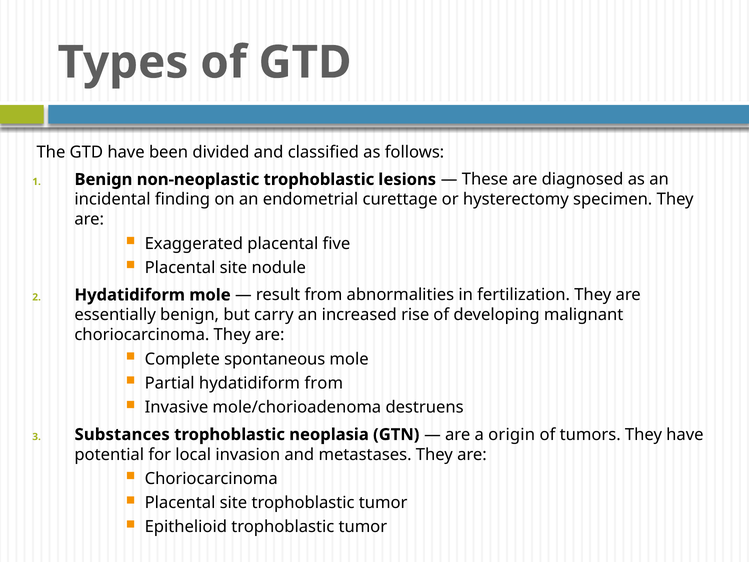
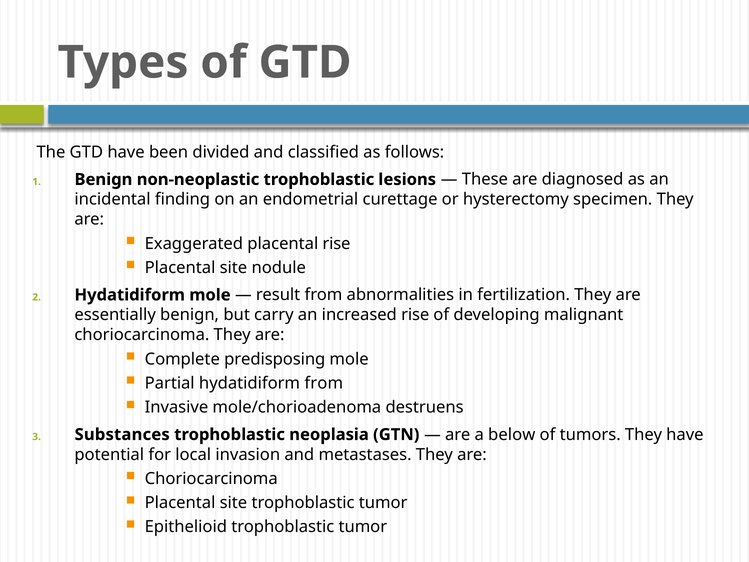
placental five: five -> rise
spontaneous: spontaneous -> predisposing
origin: origin -> below
